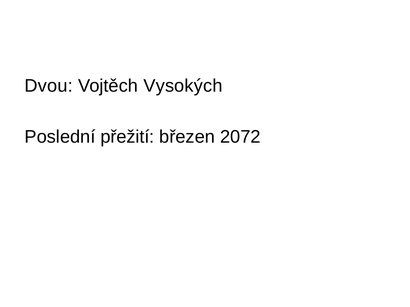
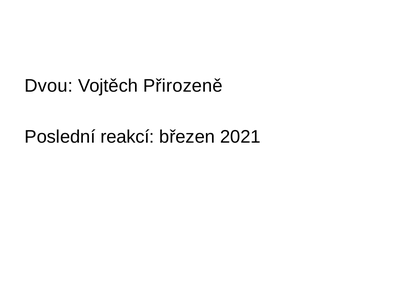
Vysokých: Vysokých -> Přirozeně
přežití: přežití -> reakcí
2072: 2072 -> 2021
